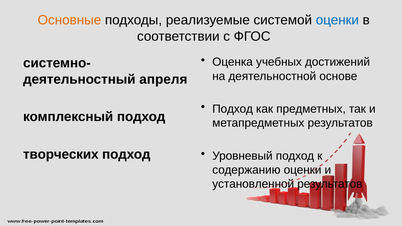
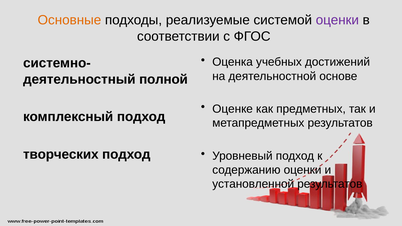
оценки at (337, 20) colour: blue -> purple
апреля: апреля -> полной
Подход at (233, 109): Подход -> Оценке
